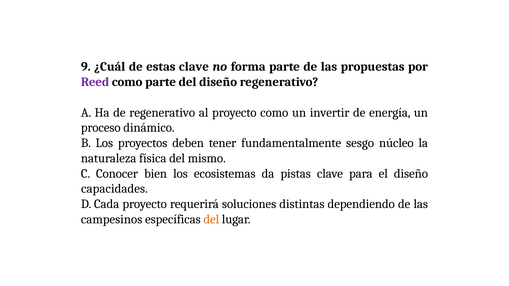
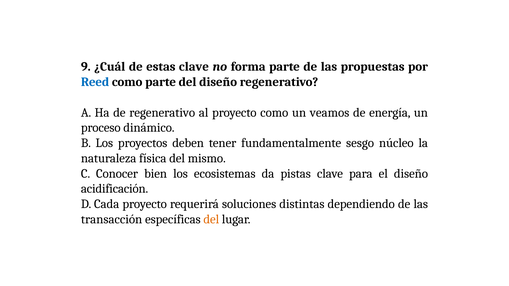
Reed colour: purple -> blue
invertir: invertir -> veamos
capacidades: capacidades -> acidificación
campesinos: campesinos -> transacción
